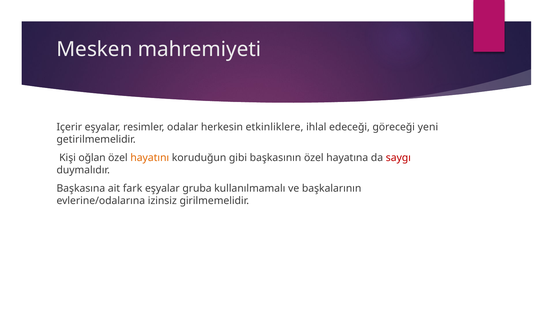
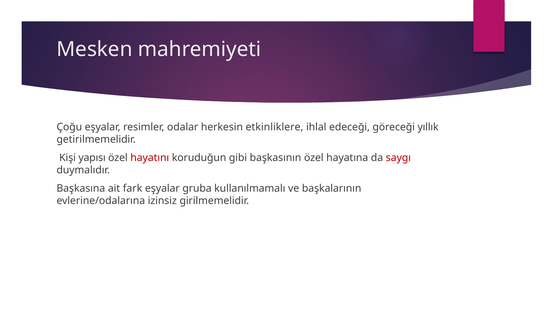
Içerir: Içerir -> Çoğu
yeni: yeni -> yıllık
oğlan: oğlan -> yapısı
hayatını colour: orange -> red
